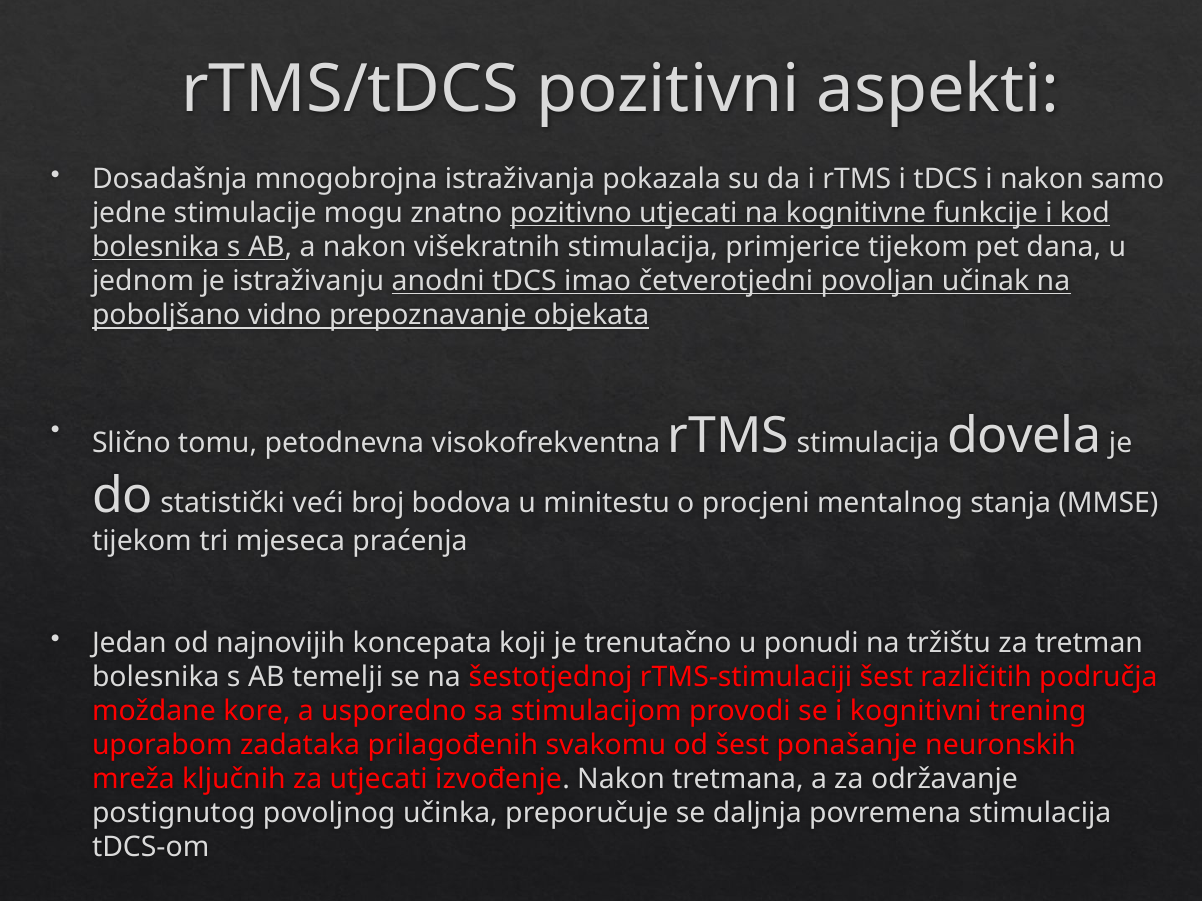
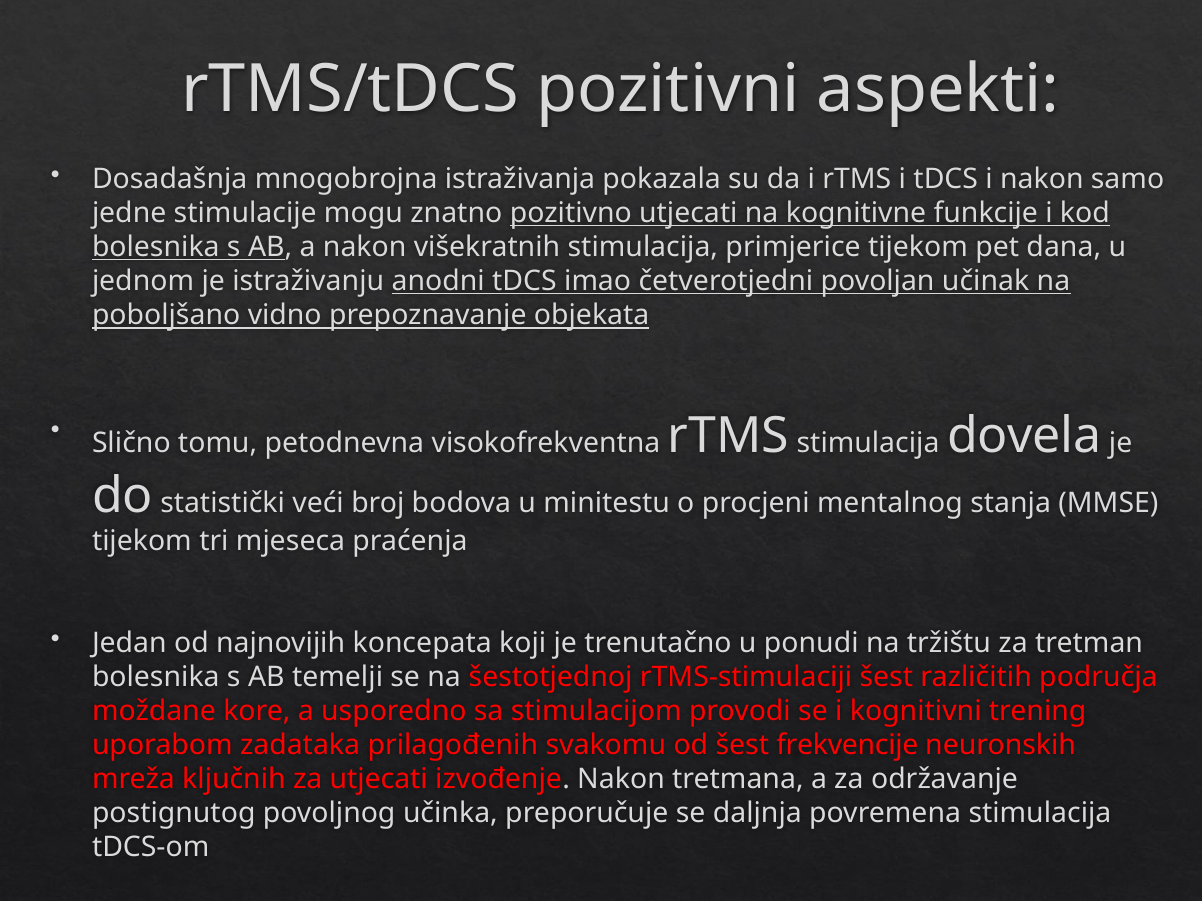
ponašanje: ponašanje -> frekvencije
